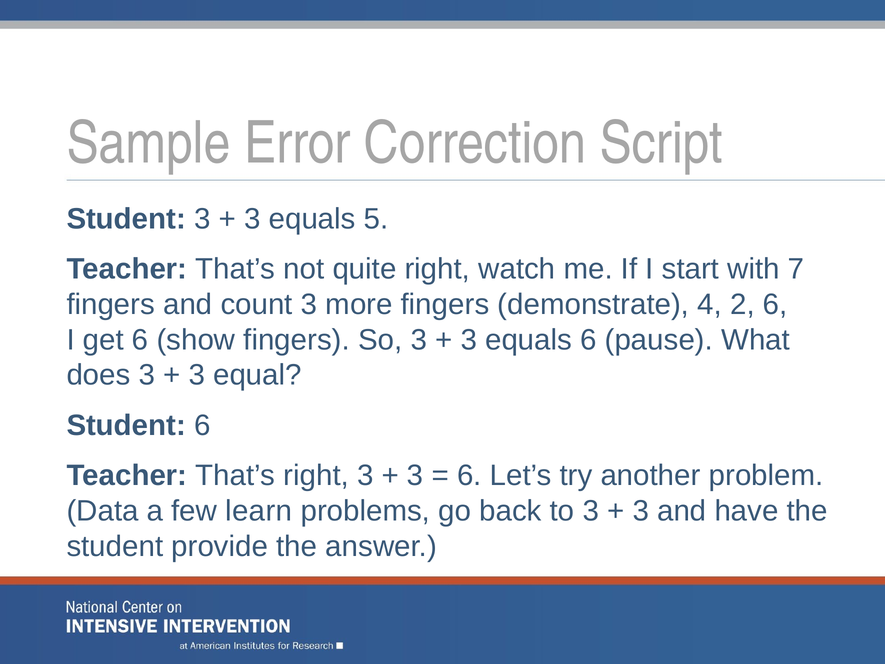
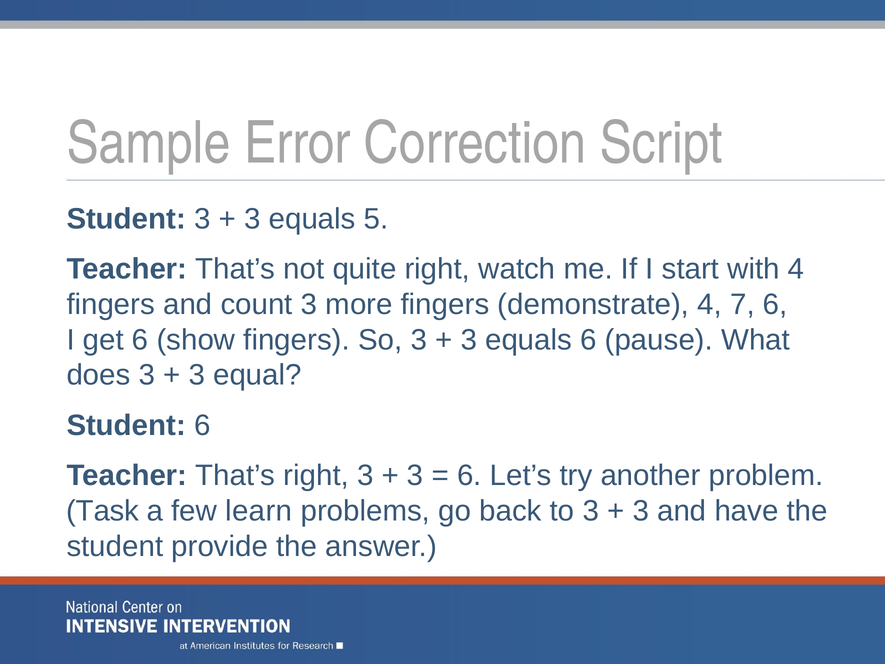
with 7: 7 -> 4
2: 2 -> 7
Data: Data -> Task
